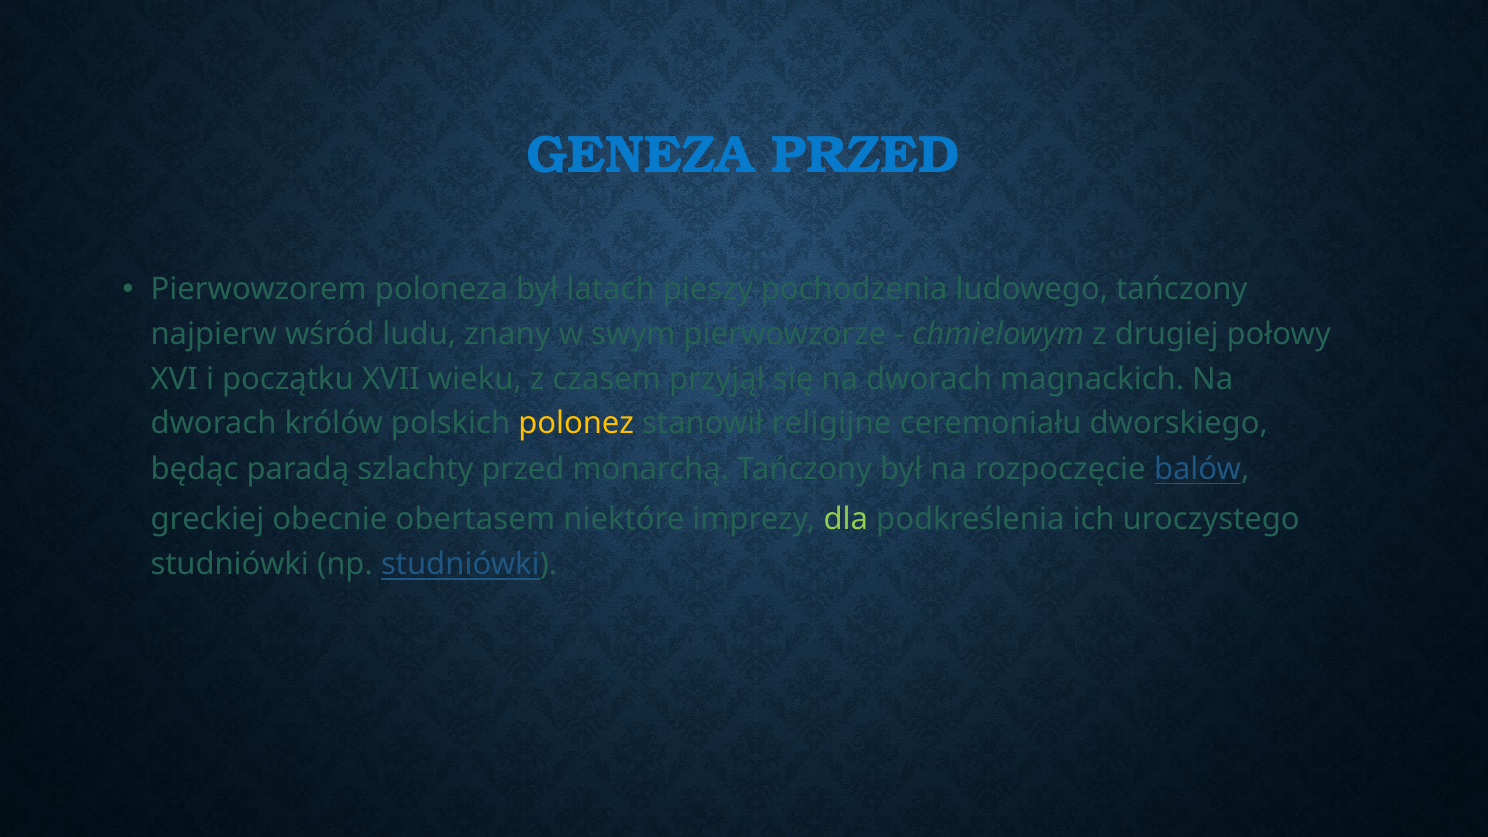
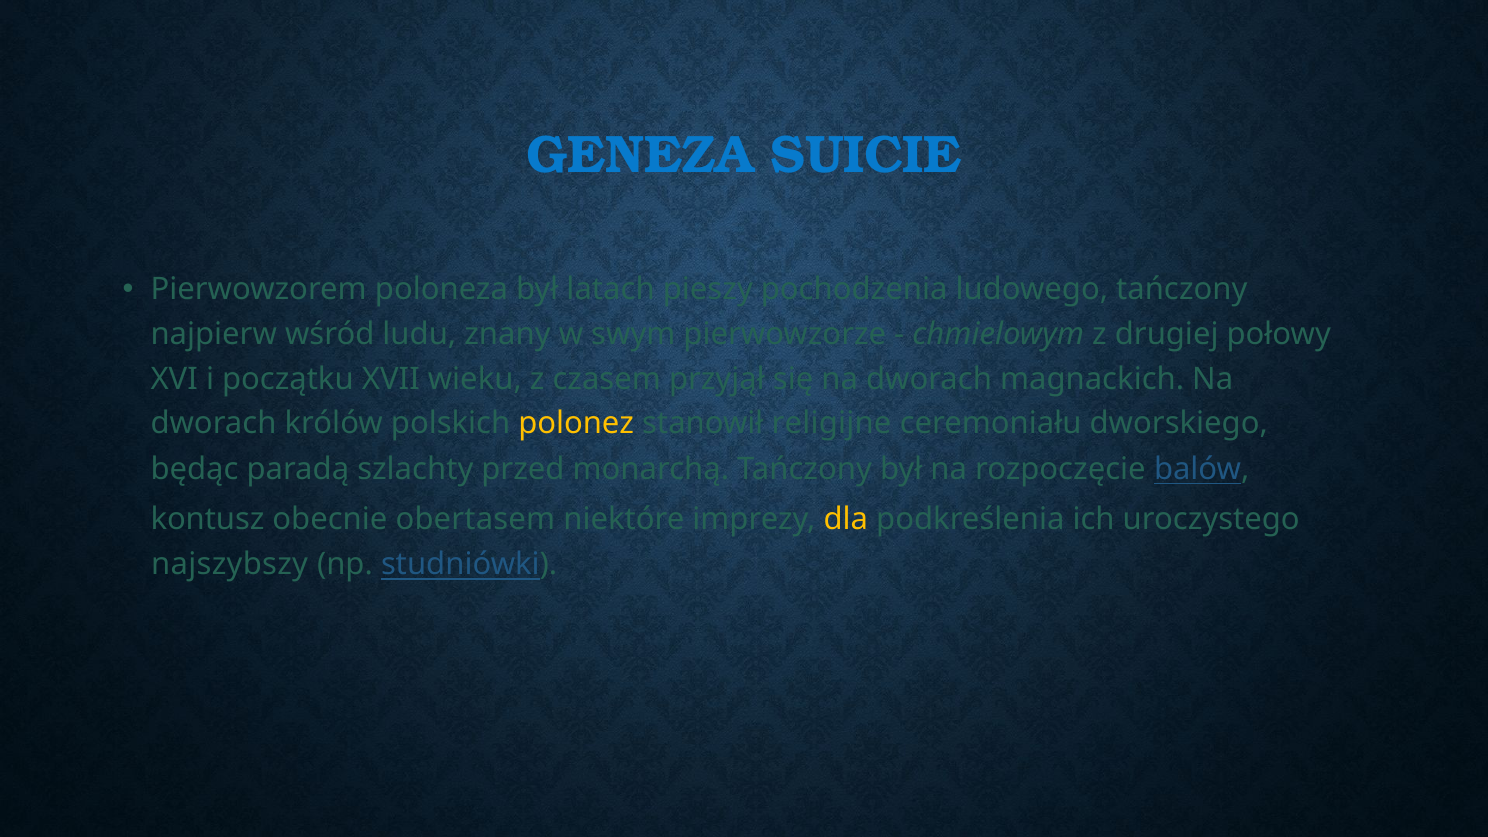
GENEZA PRZED: PRZED -> SUICIE
greckiej: greckiej -> kontusz
dla colour: light green -> yellow
studniówki at (230, 565): studniówki -> najszybszy
